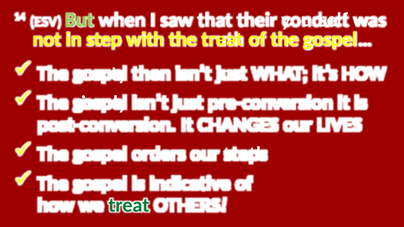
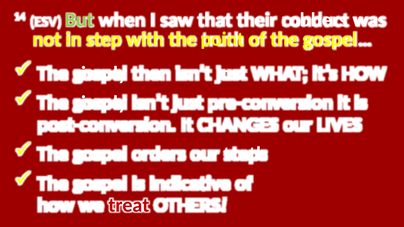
yourself: yourself -> robbers
the treat: treat -> point
empty at (100, 74): empty -> simply
treat at (129, 205) colour: green -> red
